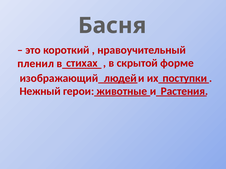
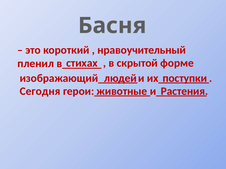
Нежный: Нежный -> Сегодня
